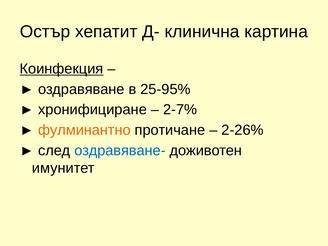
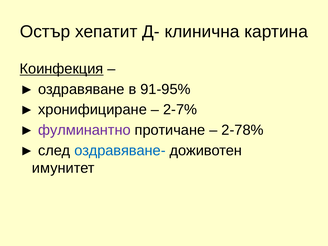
25-95%: 25-95% -> 91-95%
фулминантно colour: orange -> purple
2-26%: 2-26% -> 2-78%
